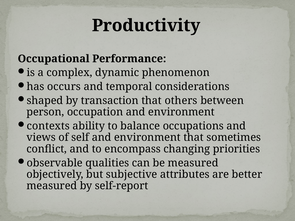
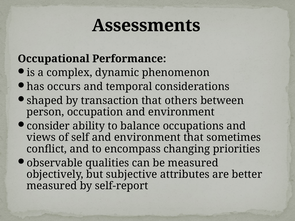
Productivity: Productivity -> Assessments
contexts: contexts -> consider
